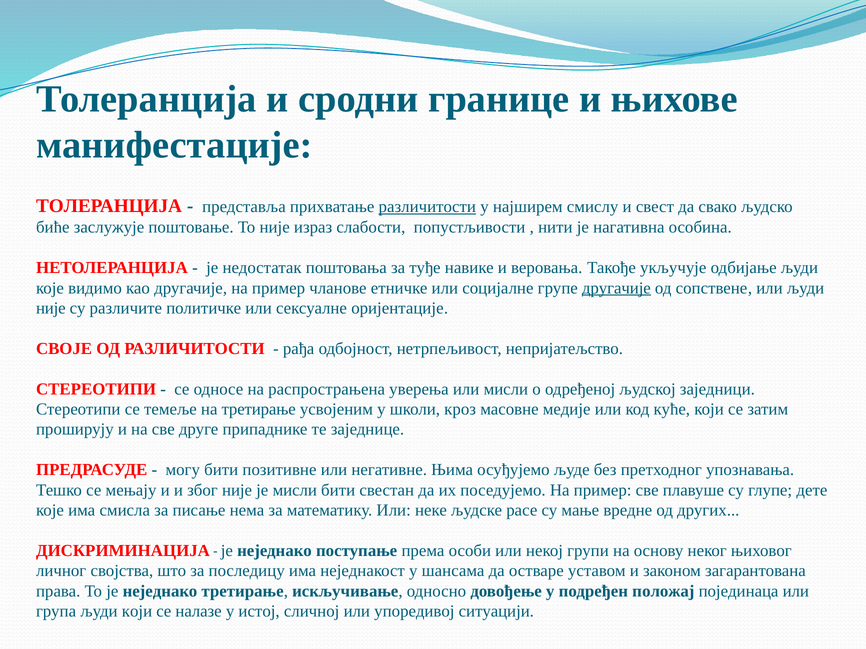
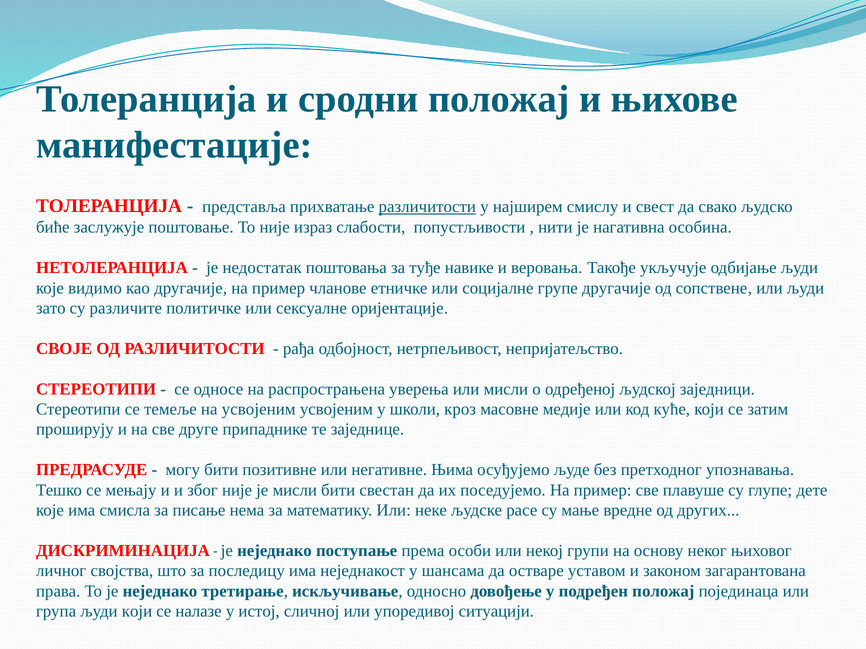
сродни границе: границе -> пoлoжaj
другачије at (616, 288) underline: present -> none
није at (51, 308): није -> зато
на третирање: третирање -> усвојеним
